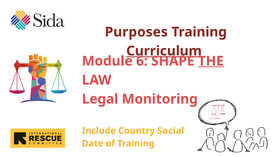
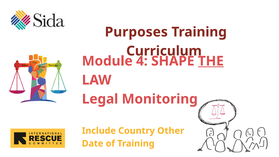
Curriculum underline: present -> none
6: 6 -> 4
Social: Social -> Other
